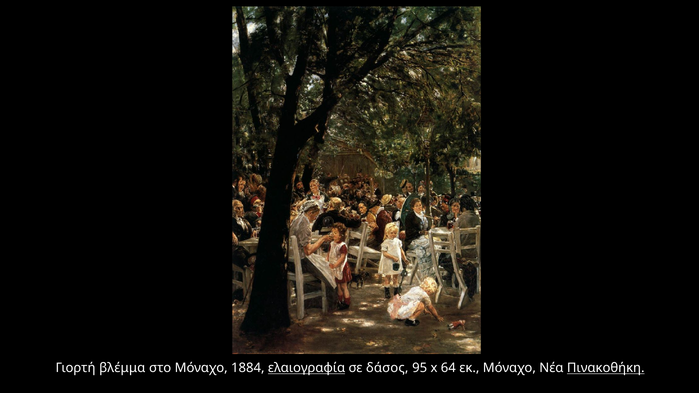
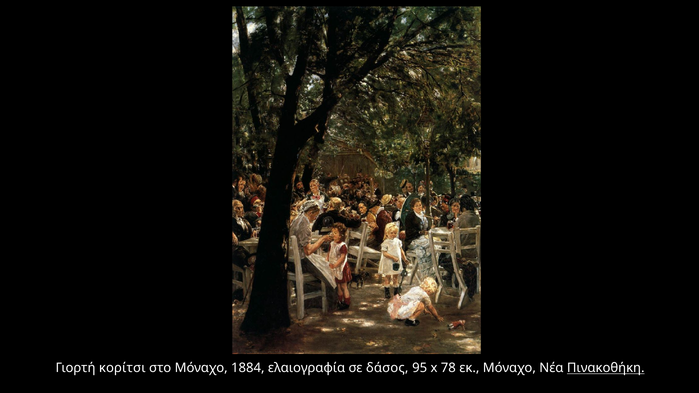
βλέμμα: βλέμμα -> κορίτσι
ελαιογραφία underline: present -> none
64: 64 -> 78
